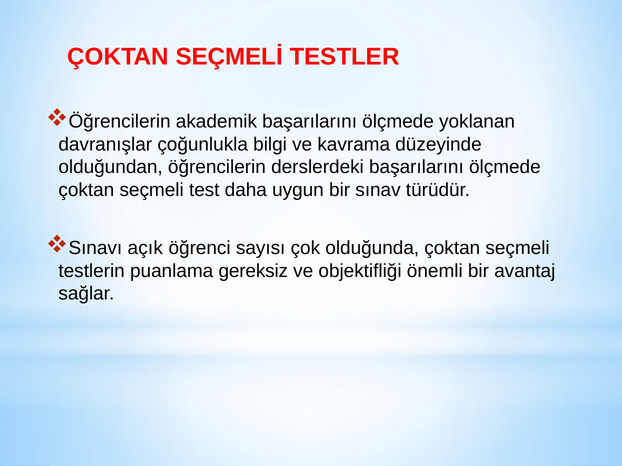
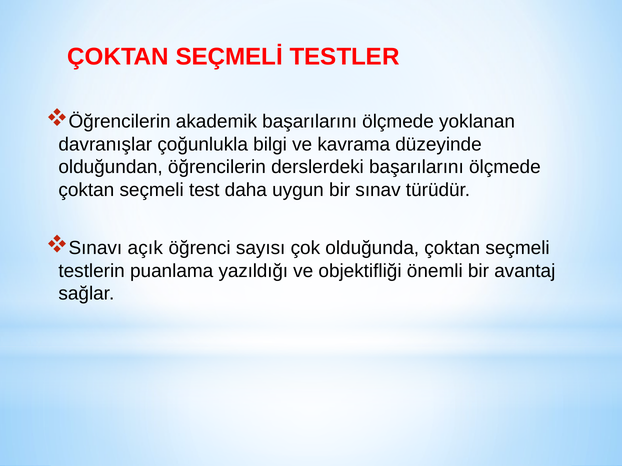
gereksiz: gereksiz -> yazıldığı
